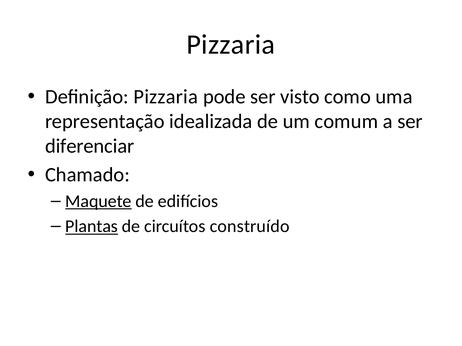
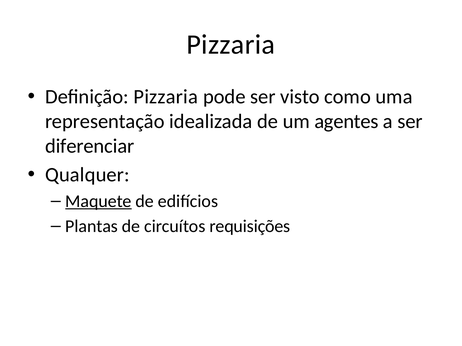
comum: comum -> agentes
Chamado: Chamado -> Qualquer
Plantas underline: present -> none
construído: construído -> requisições
